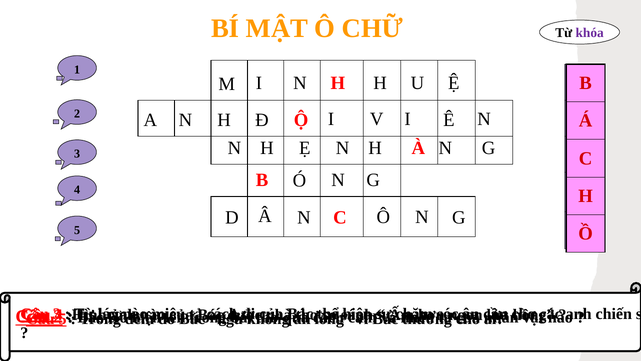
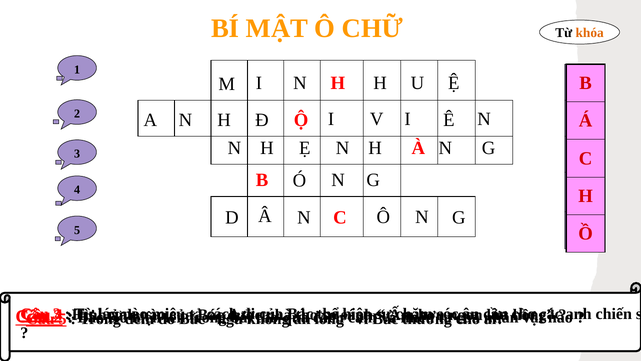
khóa colour: purple -> orange
